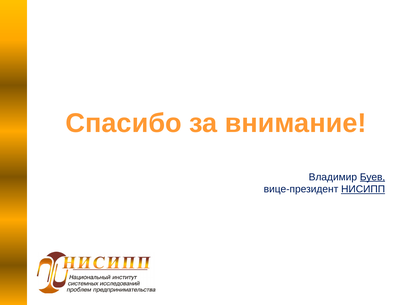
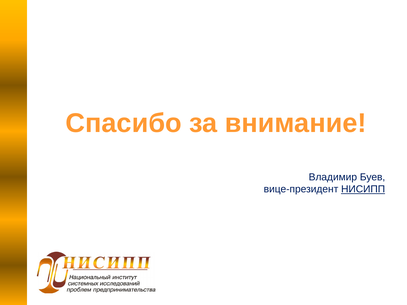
Буев underline: present -> none
